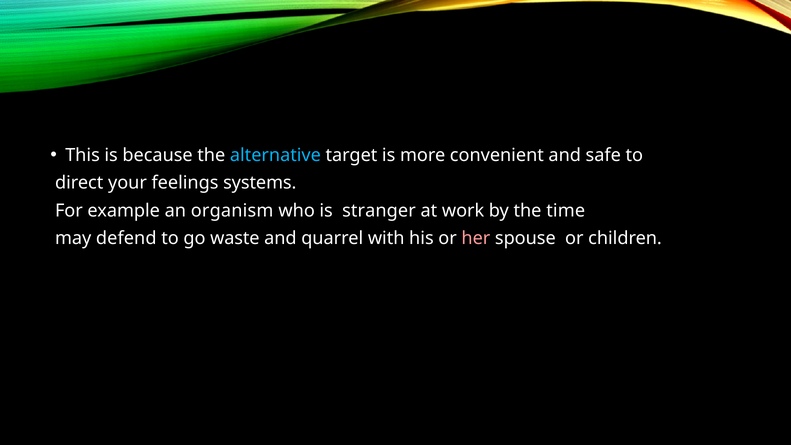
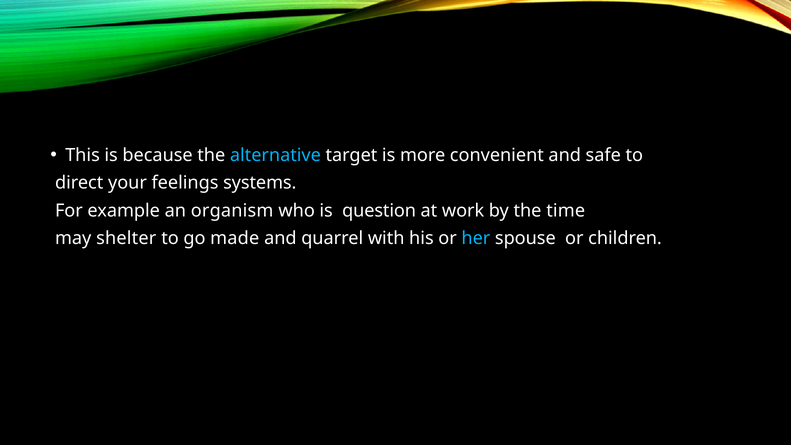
stranger: stranger -> question
defend: defend -> shelter
waste: waste -> made
her colour: pink -> light blue
